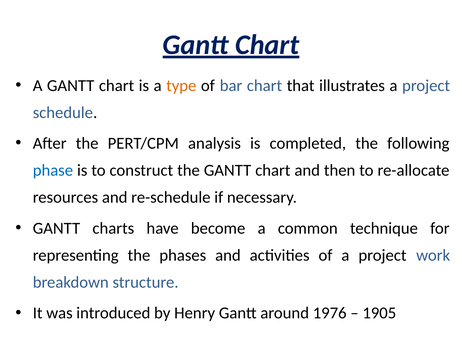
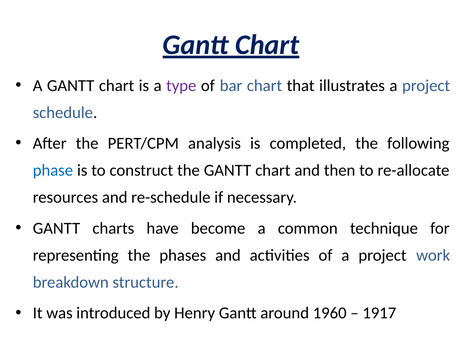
type colour: orange -> purple
1976: 1976 -> 1960
1905: 1905 -> 1917
